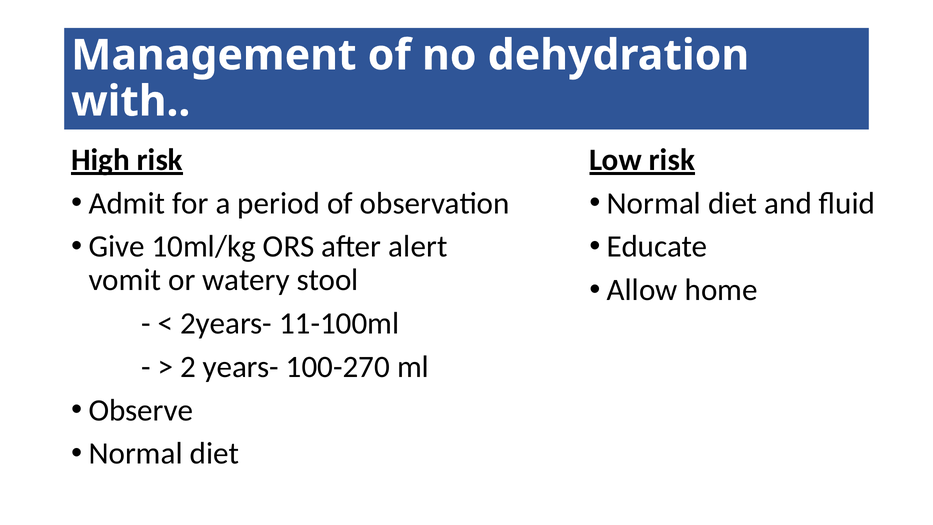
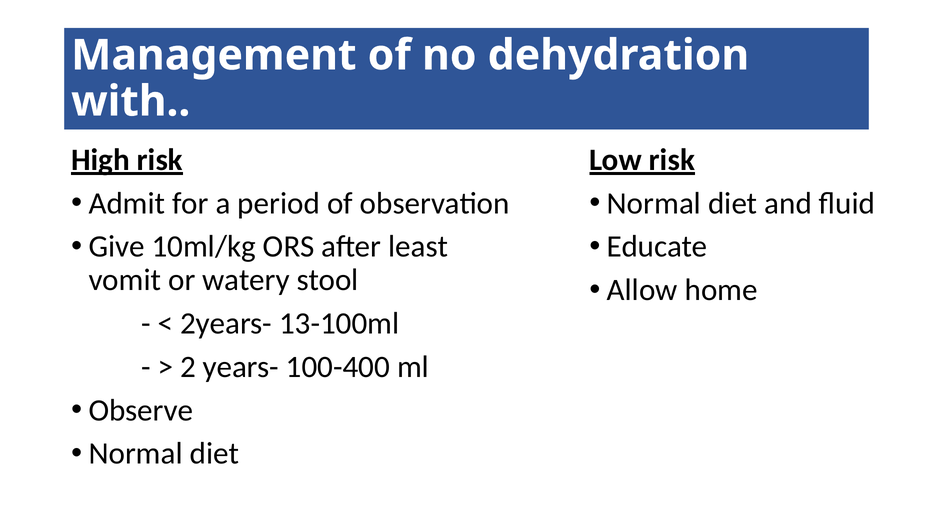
alert: alert -> least
11-100ml: 11-100ml -> 13-100ml
100-270: 100-270 -> 100-400
